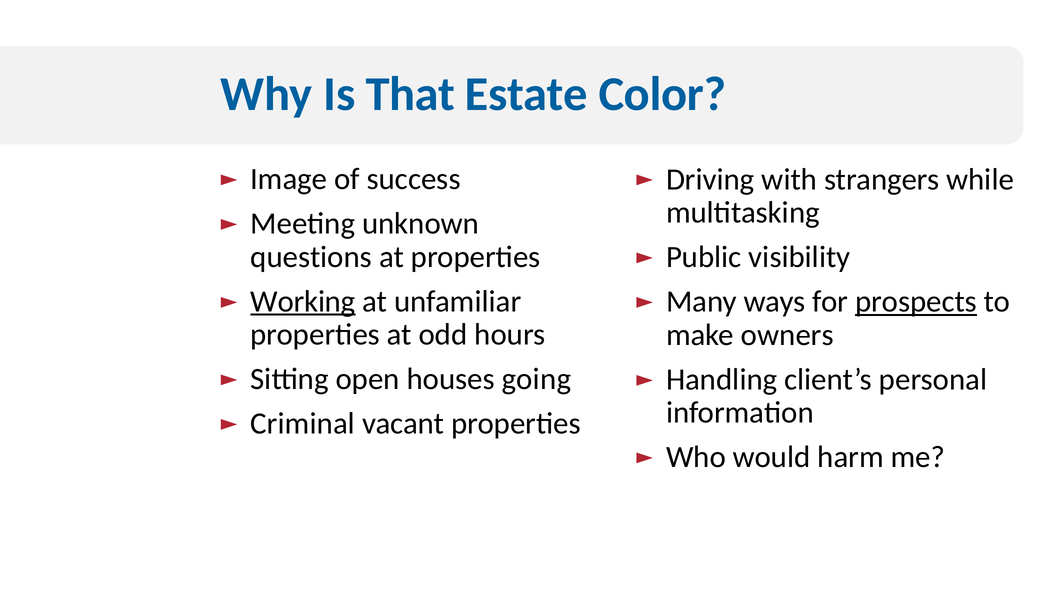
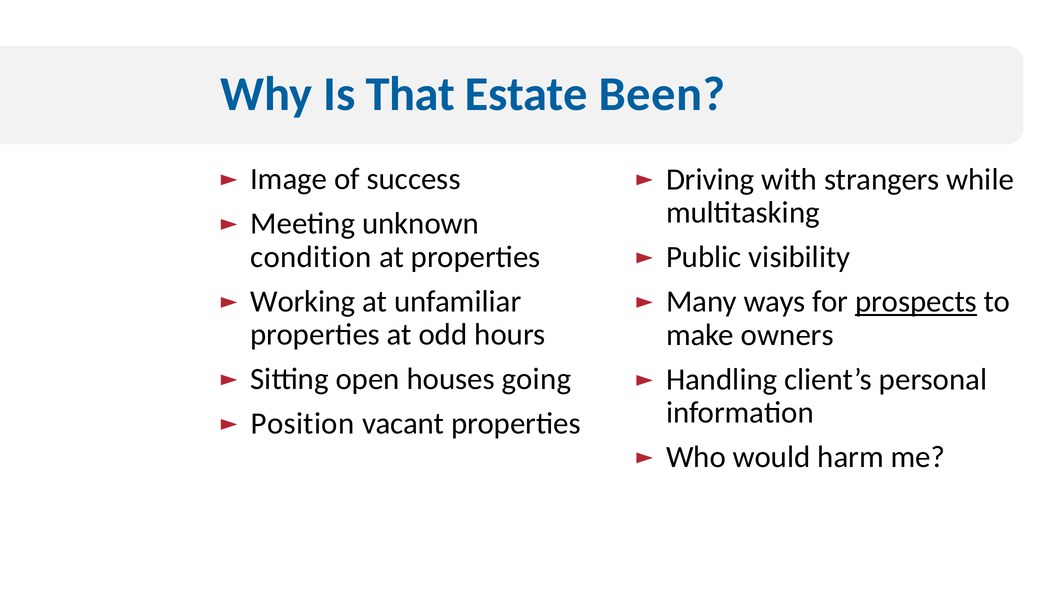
Color: Color -> Been
questions: questions -> condition
Working underline: present -> none
Criminal: Criminal -> Position
